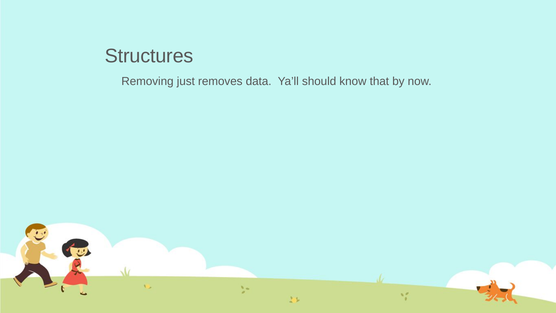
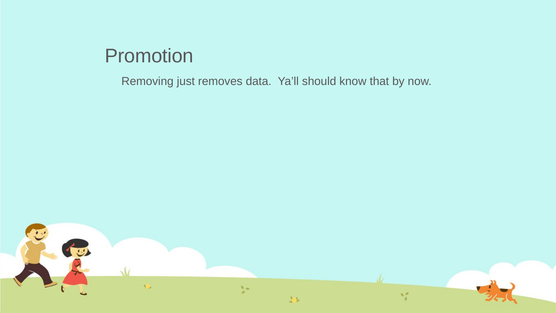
Structures: Structures -> Promotion
